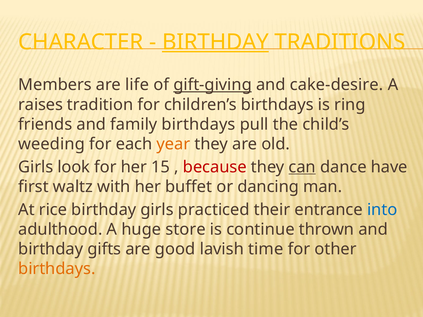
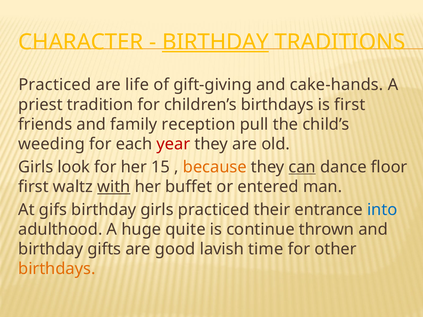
Members at (55, 85): Members -> Practiced
gift-giving underline: present -> none
cake-desire: cake-desire -> cake-hands
raises: raises -> priest
is ring: ring -> first
family birthdays: birthdays -> reception
year colour: orange -> red
because colour: red -> orange
have: have -> floor
with underline: none -> present
dancing: dancing -> entered
rice: rice -> gifs
store: store -> quite
